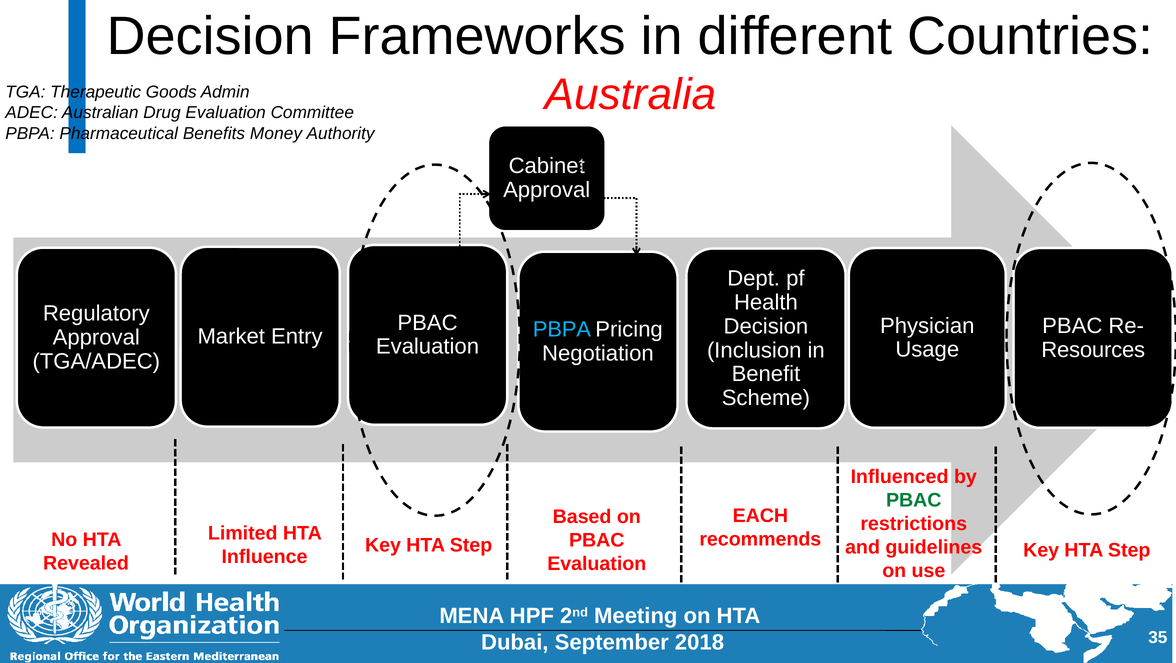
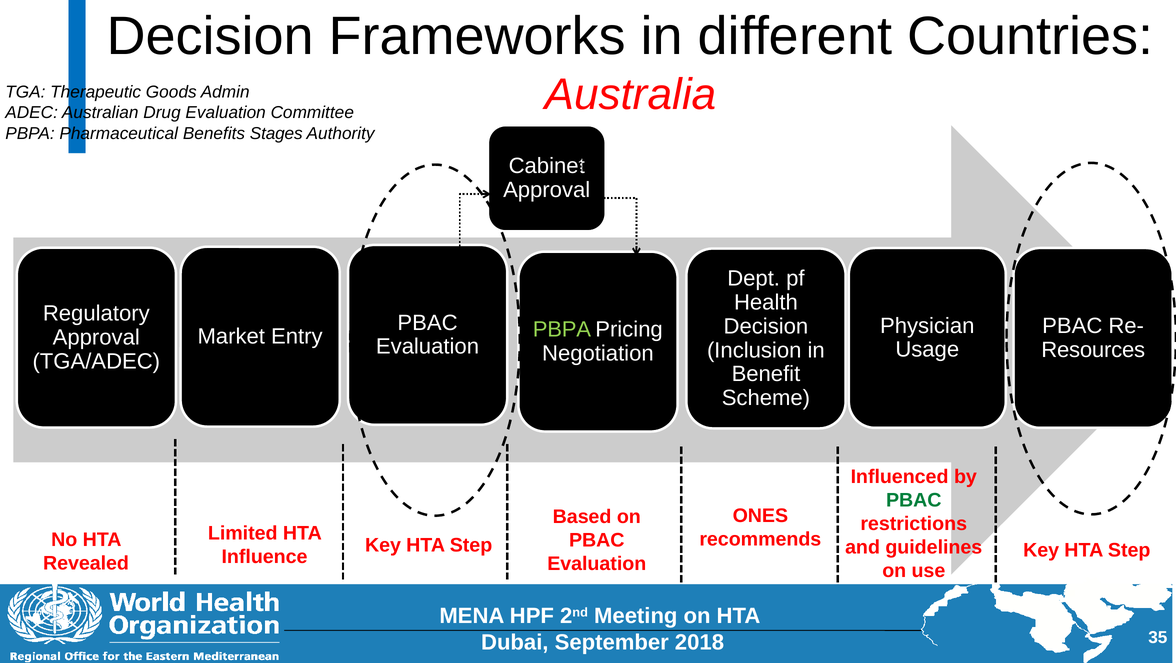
Money: Money -> Stages
PBPA at (562, 330) colour: light blue -> light green
EACH: EACH -> ONES
